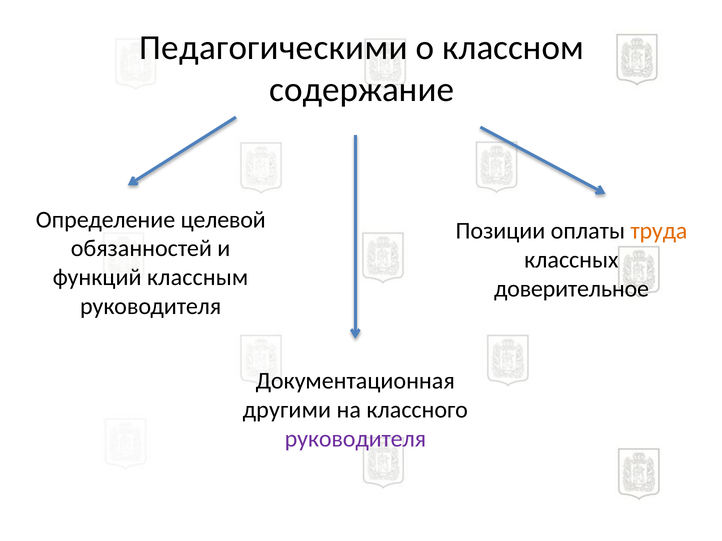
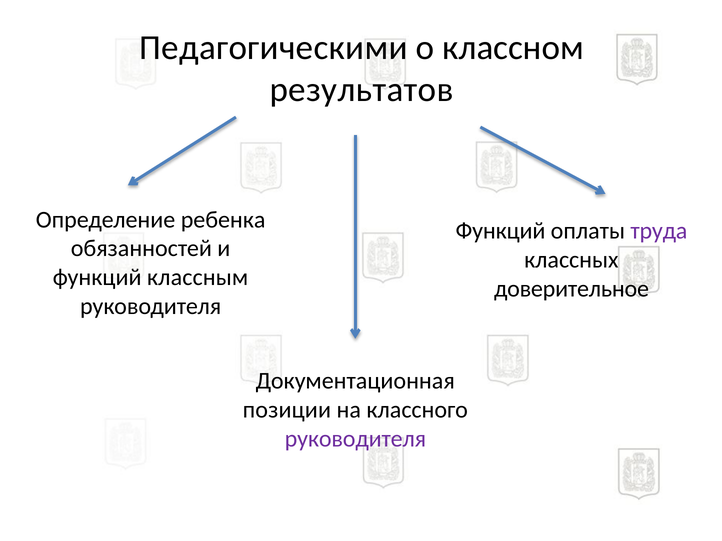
содержание: содержание -> результатов
целевой: целевой -> ребенка
Позиции at (500, 231): Позиции -> Функций
труда colour: orange -> purple
другими: другими -> позиции
